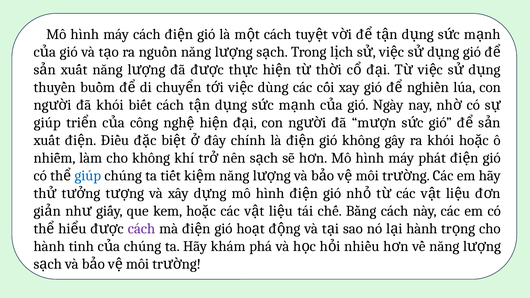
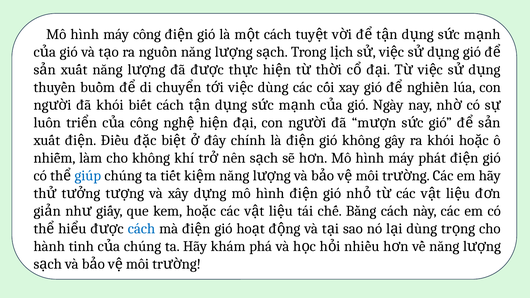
máy cách: cách -> công
giúp at (47, 123): giúp -> luôn
cách at (141, 229) colour: purple -> blue
hành at (422, 229): hành -> dùng
